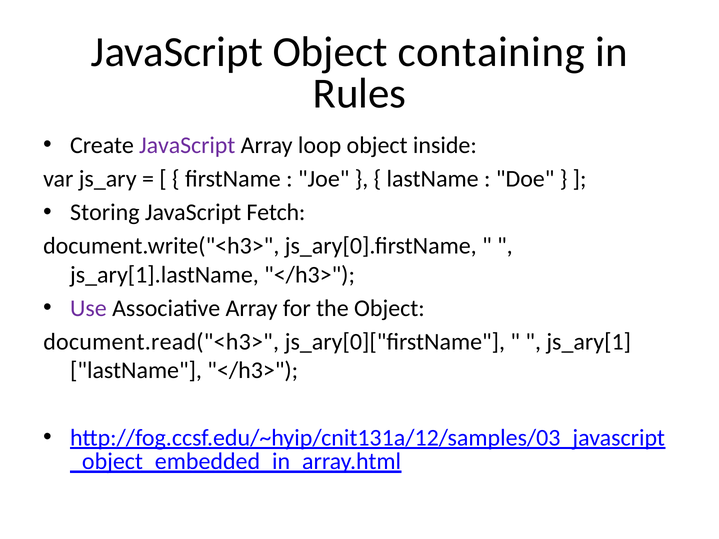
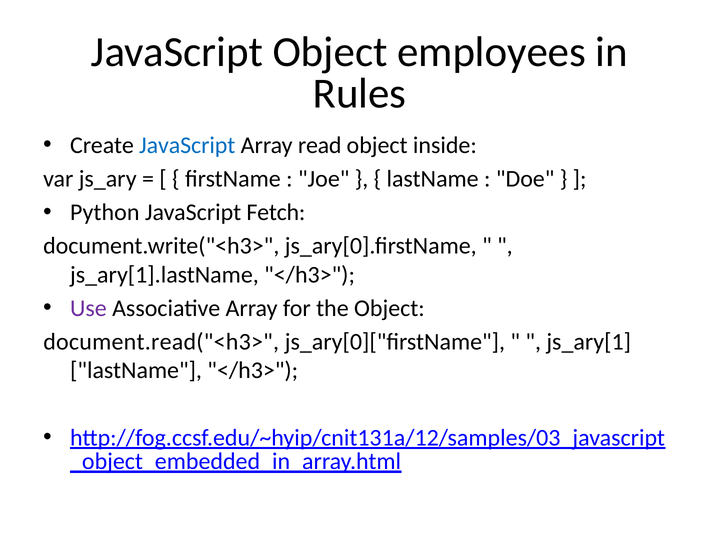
containing: containing -> employees
JavaScript at (187, 145) colour: purple -> blue
loop: loop -> read
Storing: Storing -> Python
